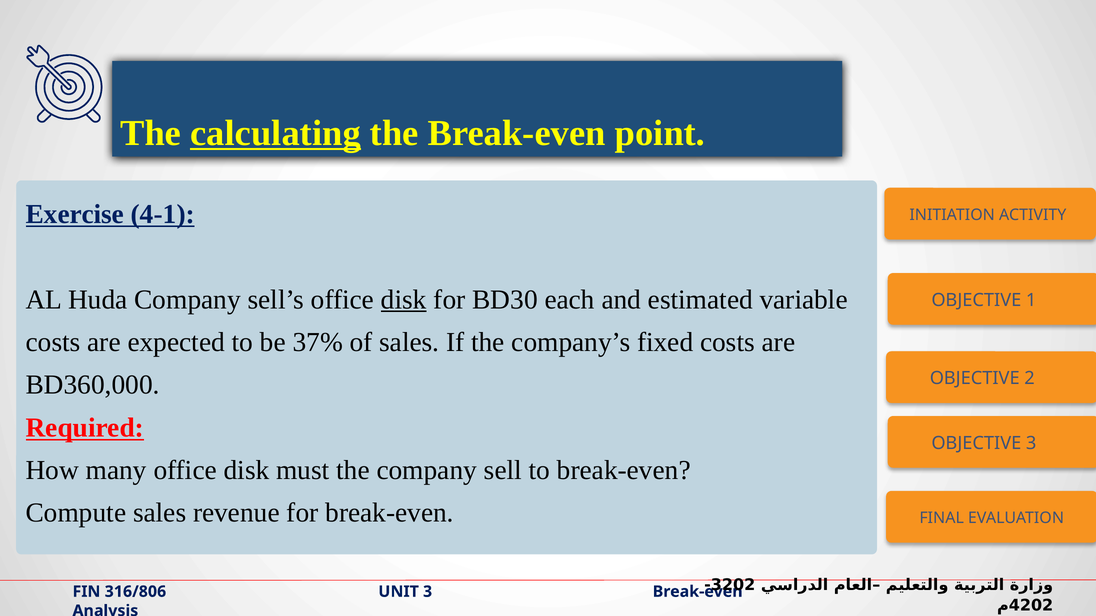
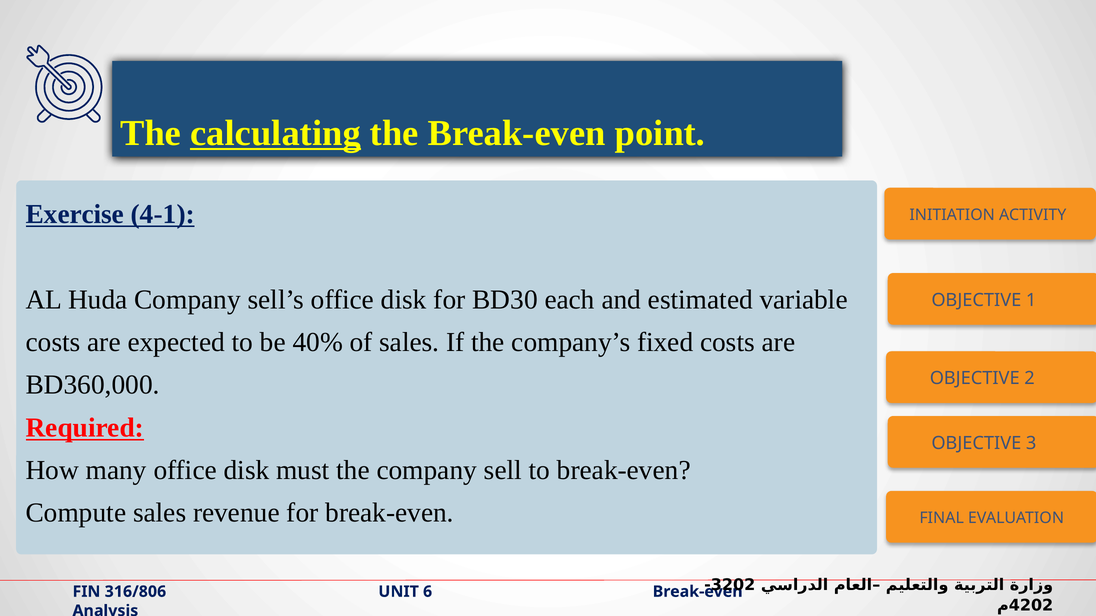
disk at (404, 300) underline: present -> none
37%: 37% -> 40%
UNIT 3: 3 -> 6
